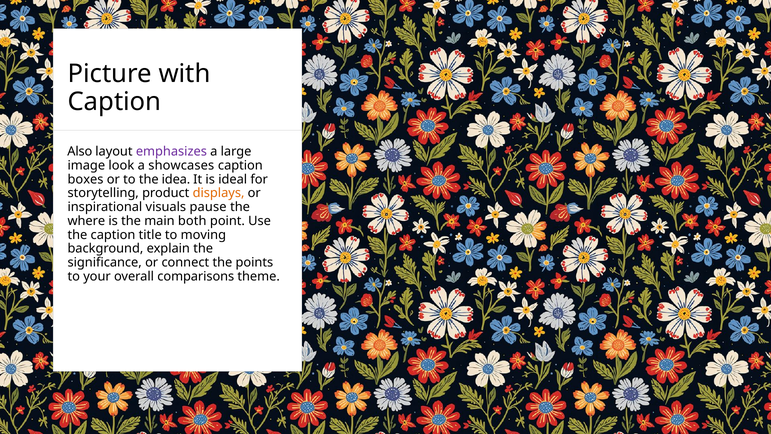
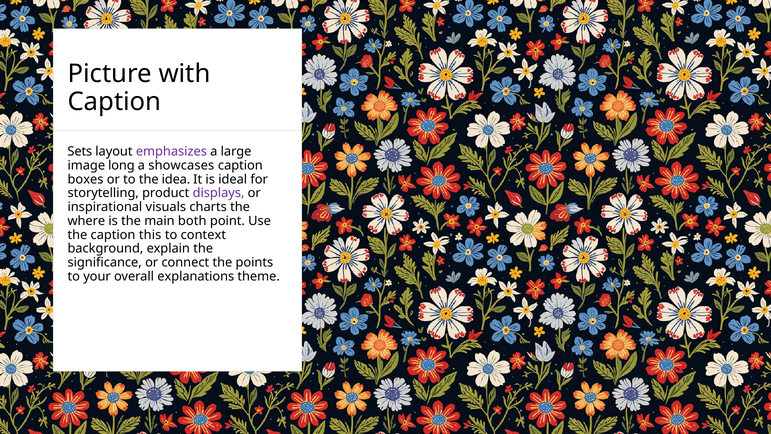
Also: Also -> Sets
look: look -> long
displays colour: orange -> purple
pause: pause -> charts
title: title -> this
moving: moving -> context
comparisons: comparisons -> explanations
